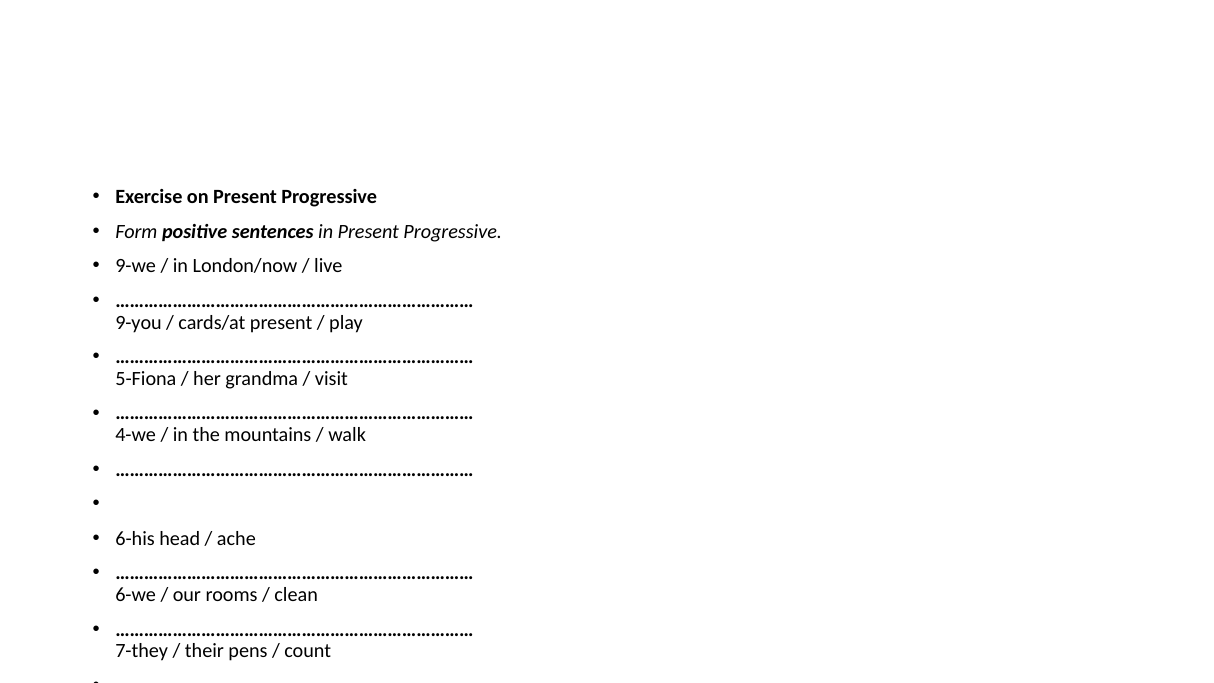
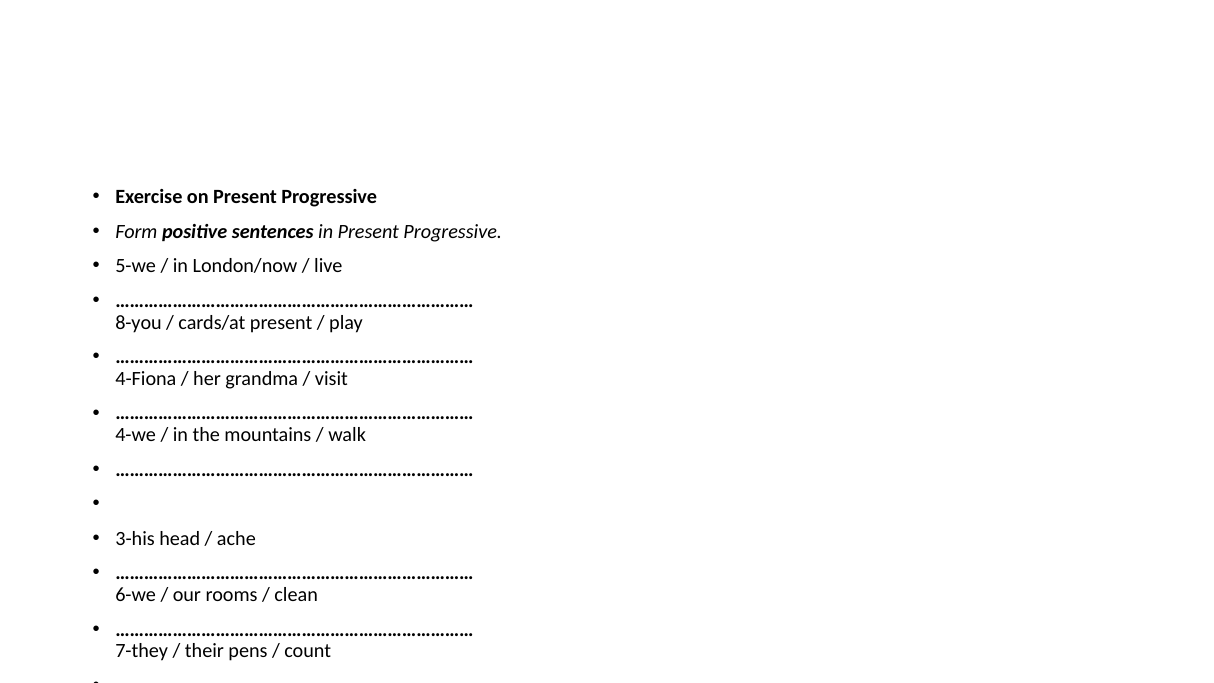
9-we: 9-we -> 5-we
9-you: 9-you -> 8-you
5-Fiona: 5-Fiona -> 4-Fiona
6-his: 6-his -> 3-his
